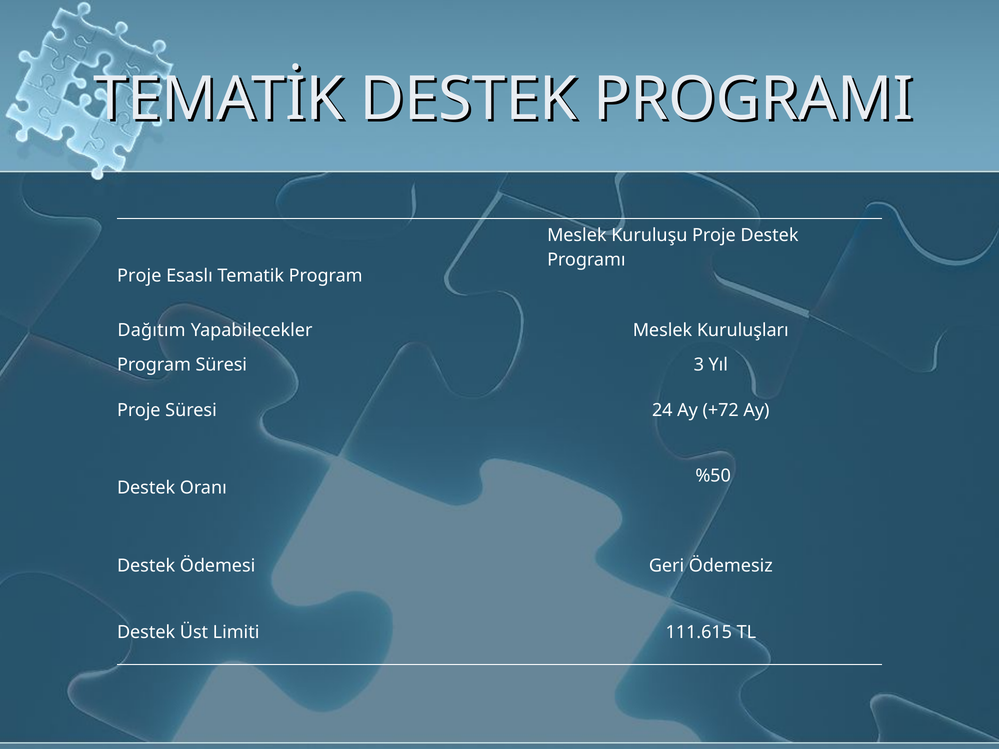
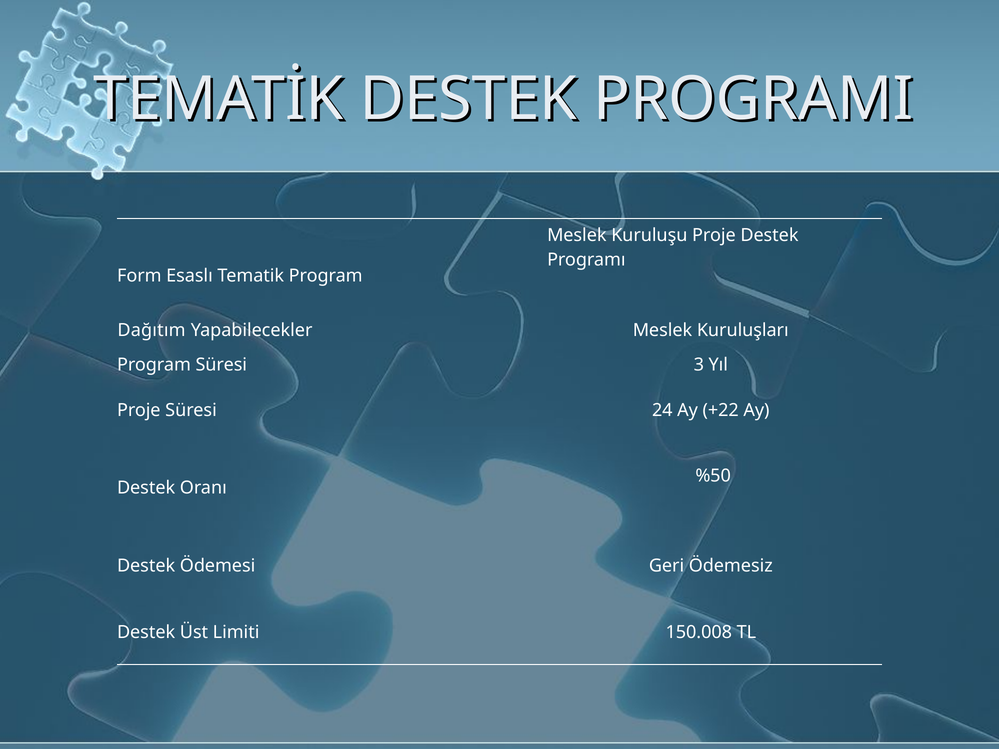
Proje at (139, 276): Proje -> Form
+72: +72 -> +22
111.615: 111.615 -> 150.008
